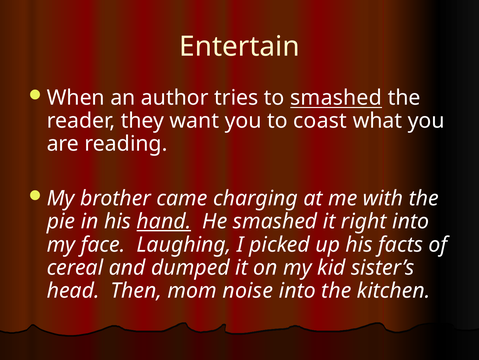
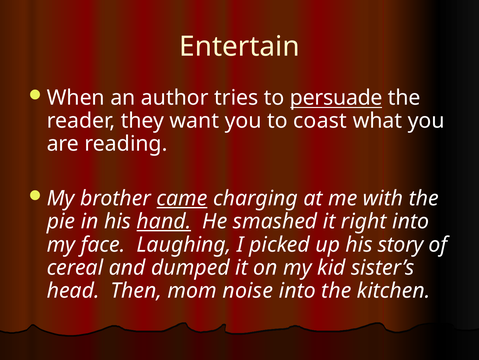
to smashed: smashed -> persuade
came underline: none -> present
facts: facts -> story
